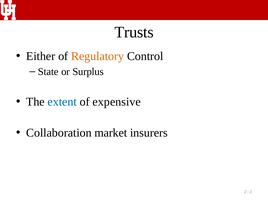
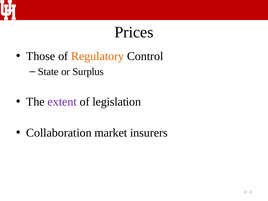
Trusts: Trusts -> Prices
Either: Either -> Those
extent colour: blue -> purple
expensive: expensive -> legislation
